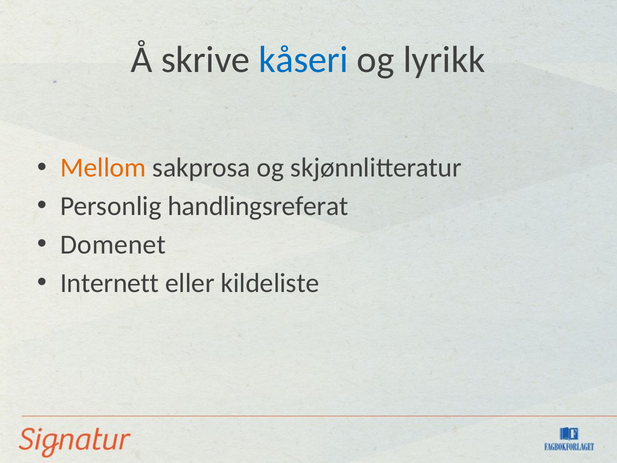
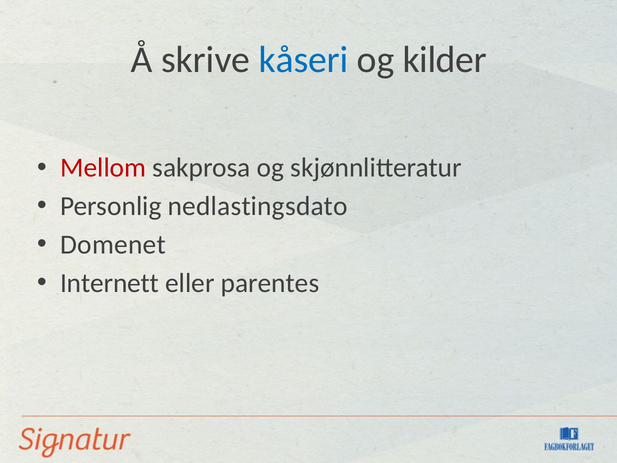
lyrikk: lyrikk -> kilder
Mellom colour: orange -> red
handlingsreferat: handlingsreferat -> nedlastingsdato
kildeliste: kildeliste -> parentes
